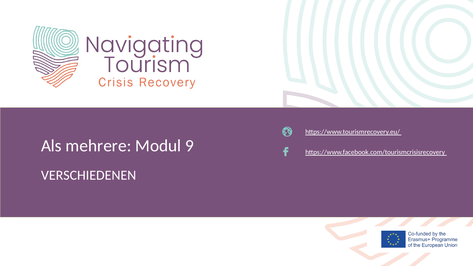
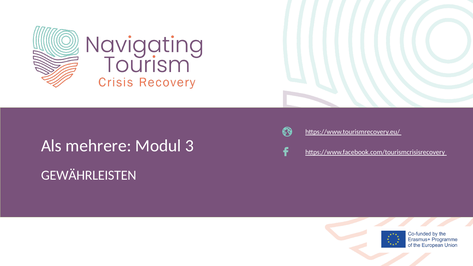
9: 9 -> 3
VERSCHIEDENEN: VERSCHIEDENEN -> GEWÄHRLEISTEN
